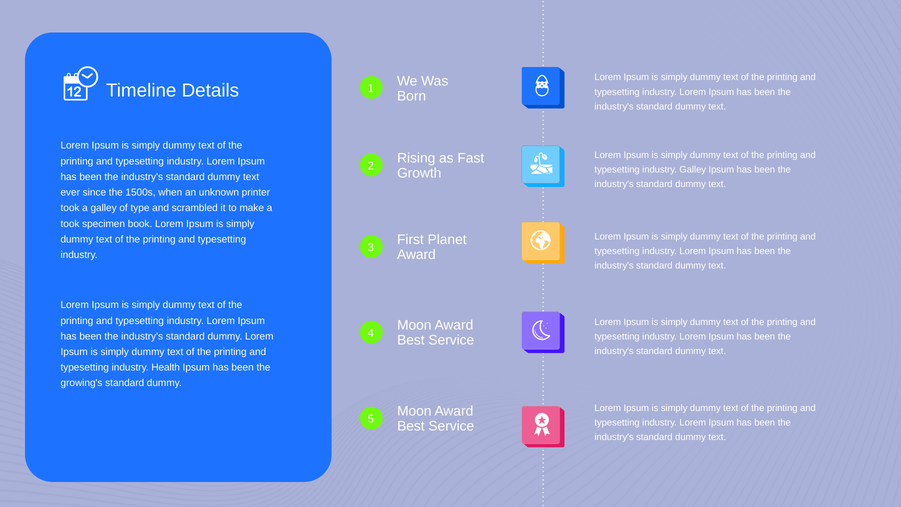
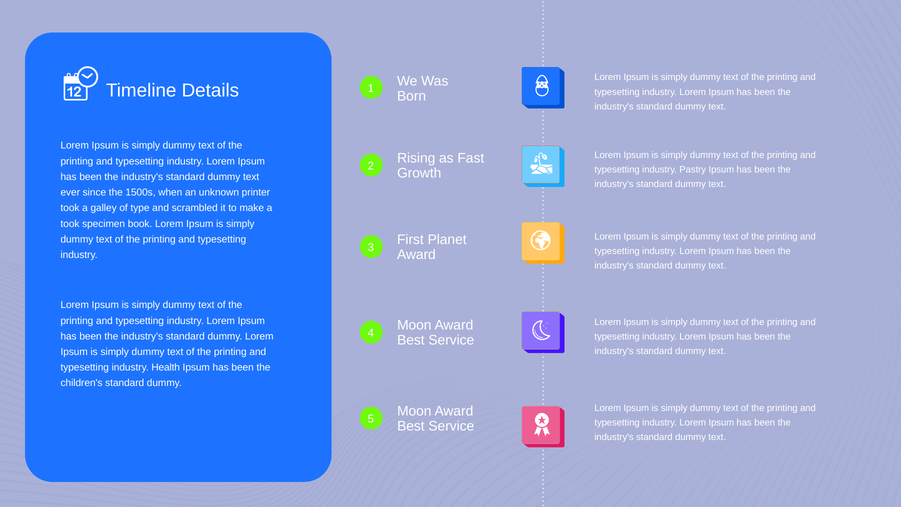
industry Galley: Galley -> Pastry
growing's: growing's -> children's
